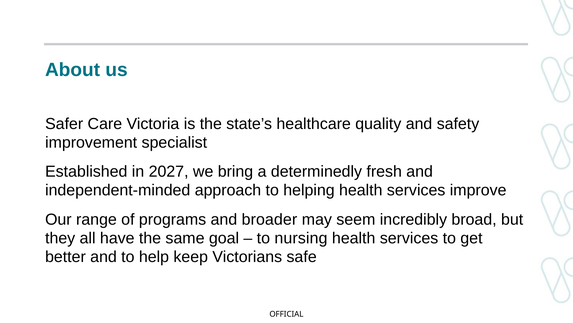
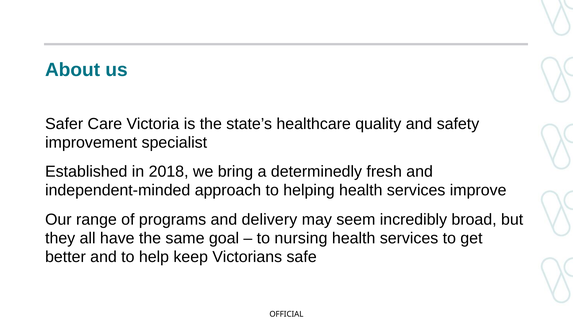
2027: 2027 -> 2018
broader: broader -> delivery
